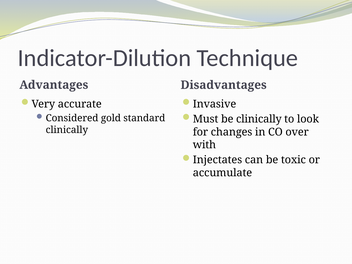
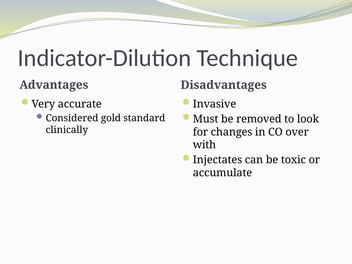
be clinically: clinically -> removed
